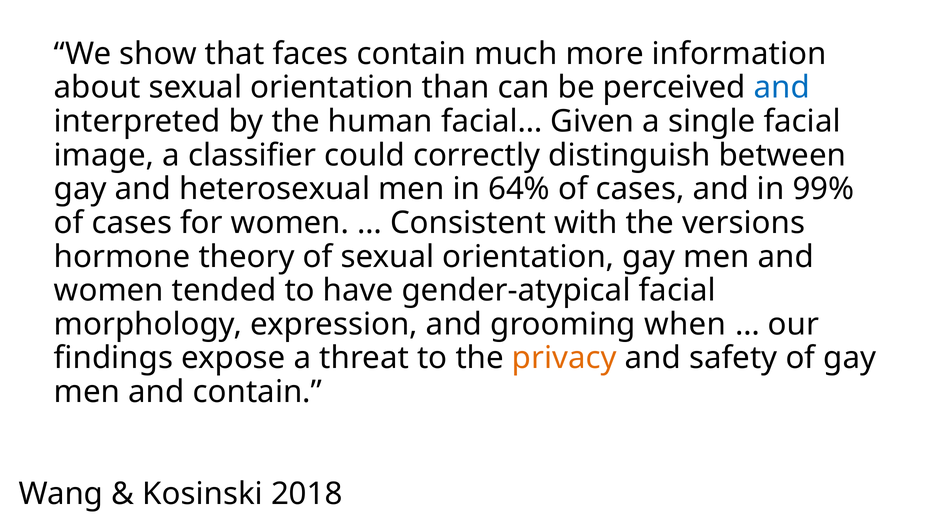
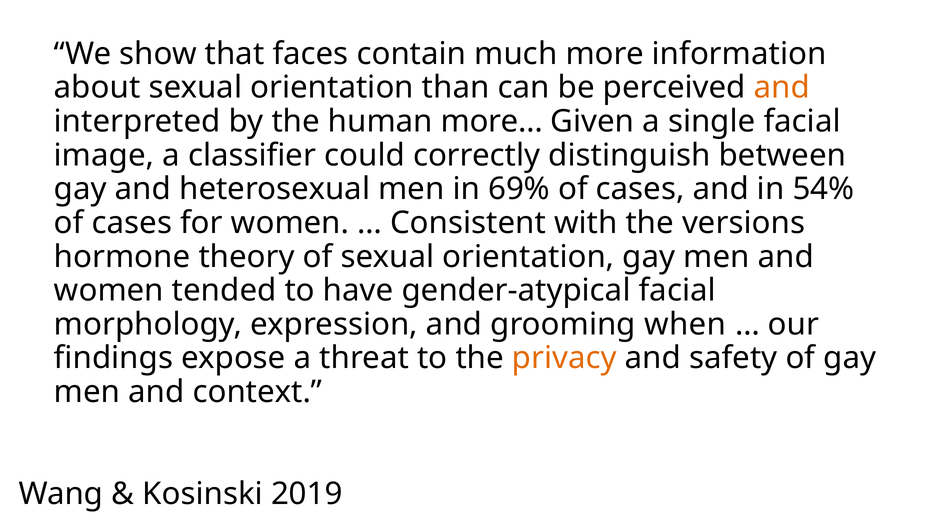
and at (782, 88) colour: blue -> orange
facial…: facial… -> more…
64%: 64% -> 69%
99%: 99% -> 54%
and contain: contain -> context
2018: 2018 -> 2019
